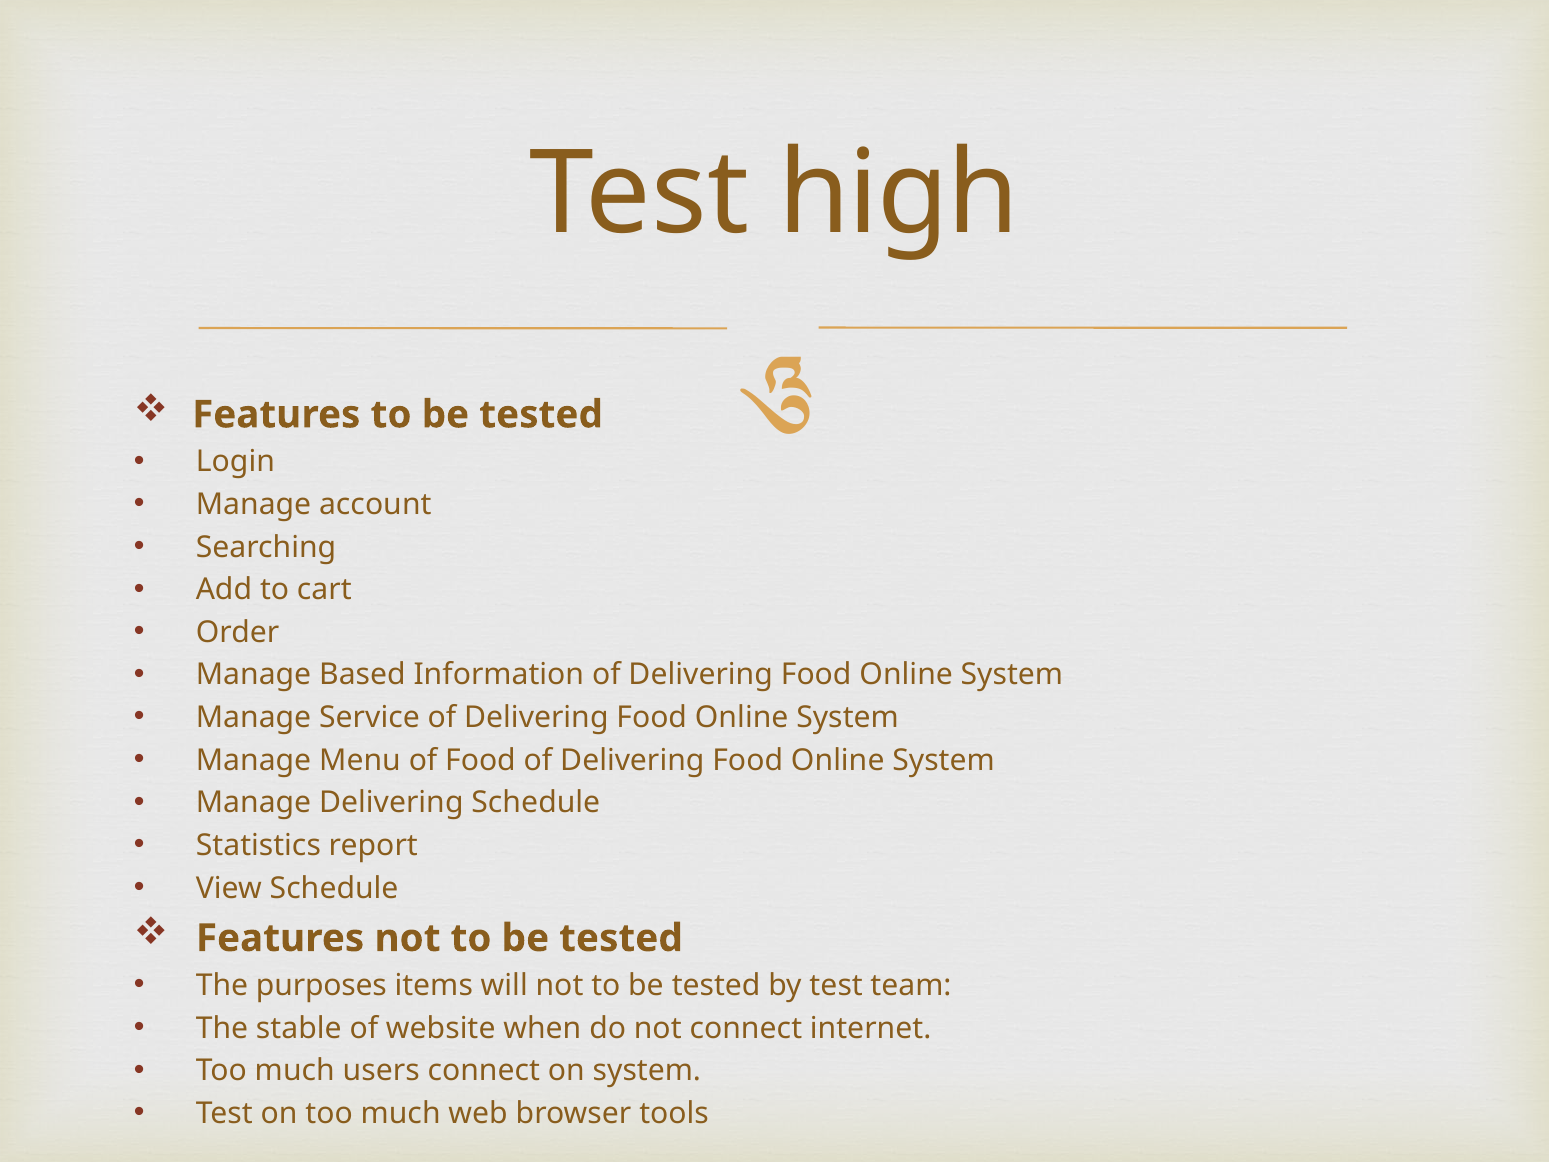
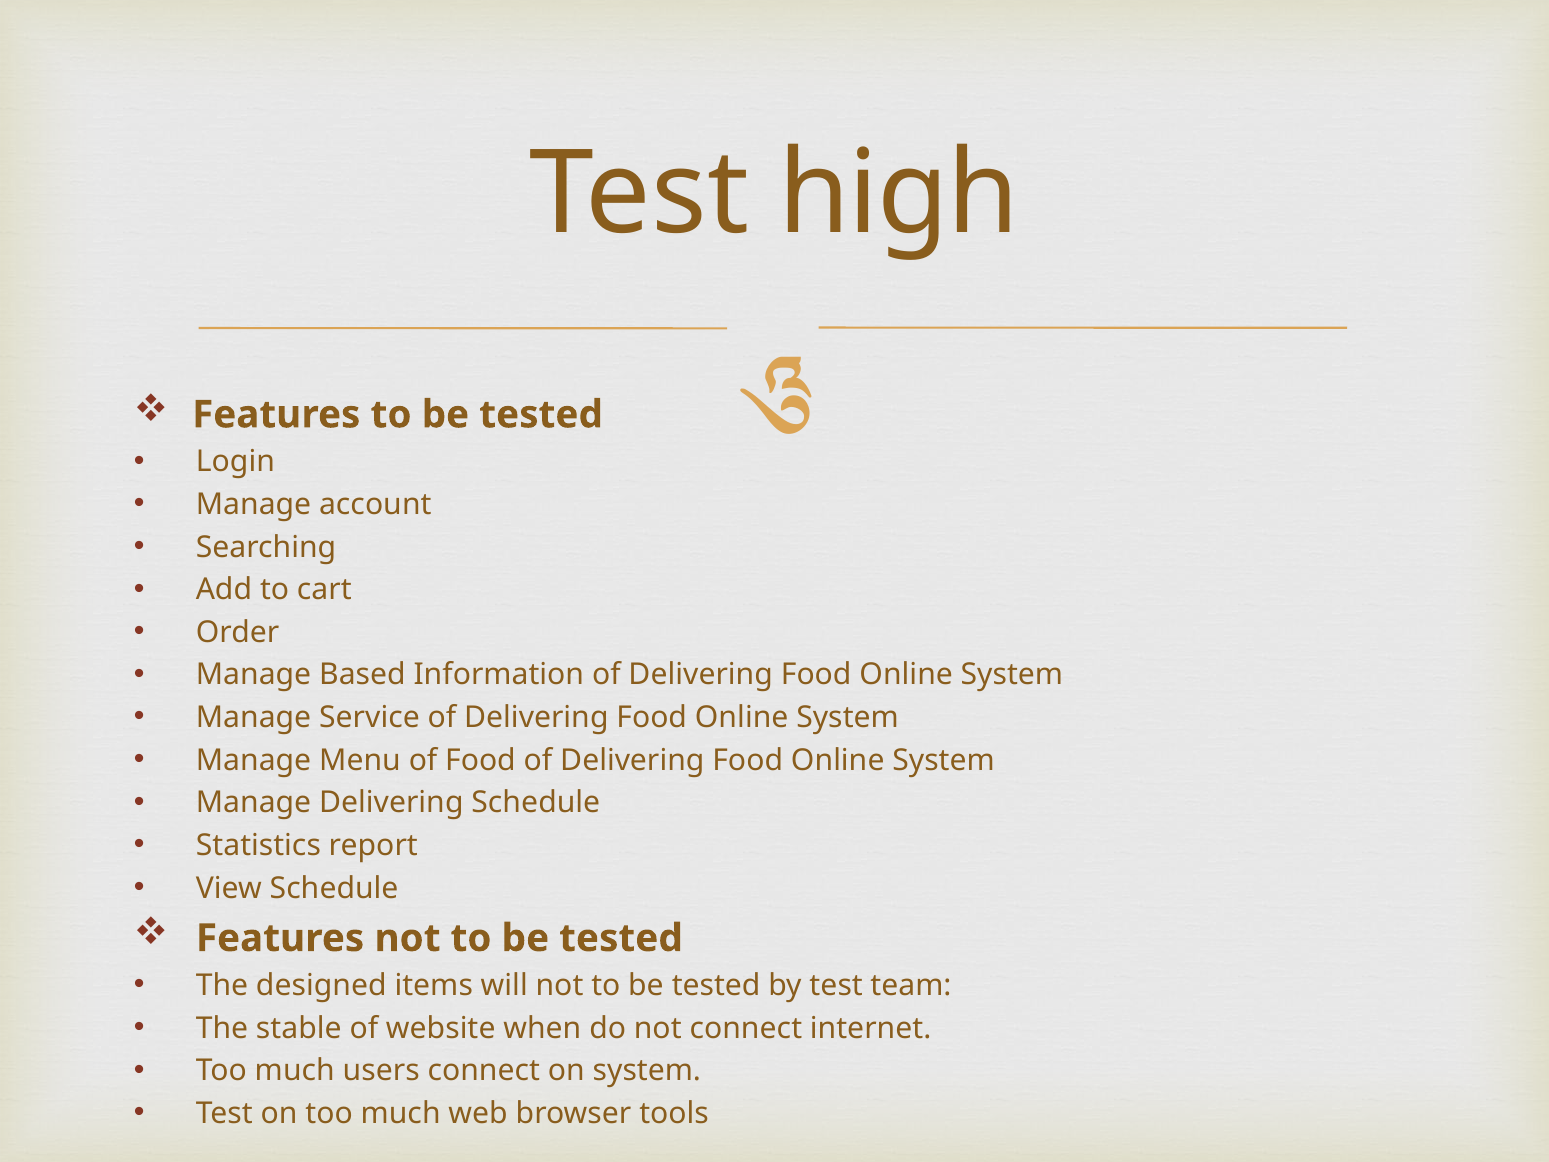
purposes: purposes -> designed
